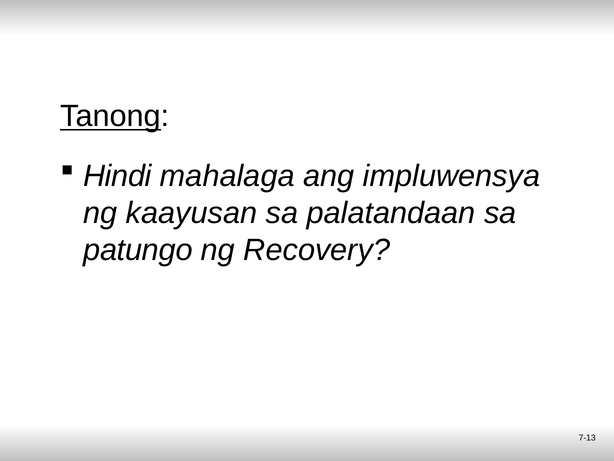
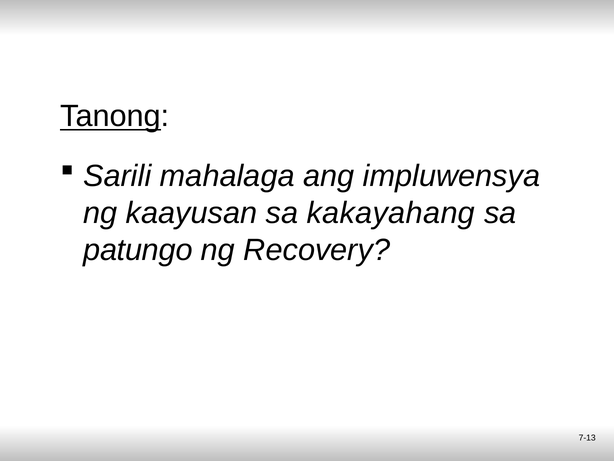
Hindi: Hindi -> Sarili
palatandaan: palatandaan -> kakayahang
